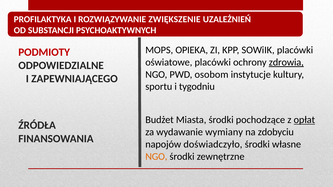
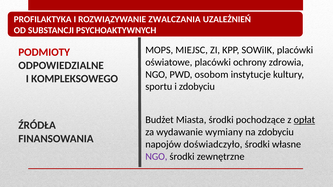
ZWIĘKSZENIE: ZWIĘKSZENIE -> ZWALCZANIA
OPIEKA: OPIEKA -> MIEJSC
zdrowia underline: present -> none
ZAPEWNIAJĄCEGO: ZAPEWNIAJĄCEGO -> KOMPLEKSOWEGO
i tygodniu: tygodniu -> zdobyciu
NGO at (156, 157) colour: orange -> purple
